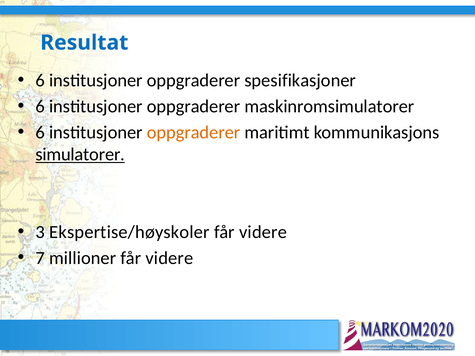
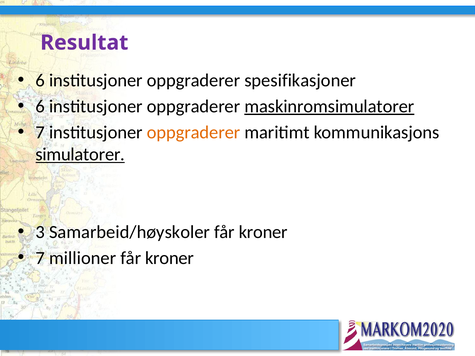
Resultat colour: blue -> purple
maskinromsimulatorer underline: none -> present
6 at (40, 132): 6 -> 7
Ekspertise/høyskoler: Ekspertise/høyskoler -> Samarbeid/høyskoler
videre at (263, 232): videre -> kroner
videre at (169, 258): videre -> kroner
